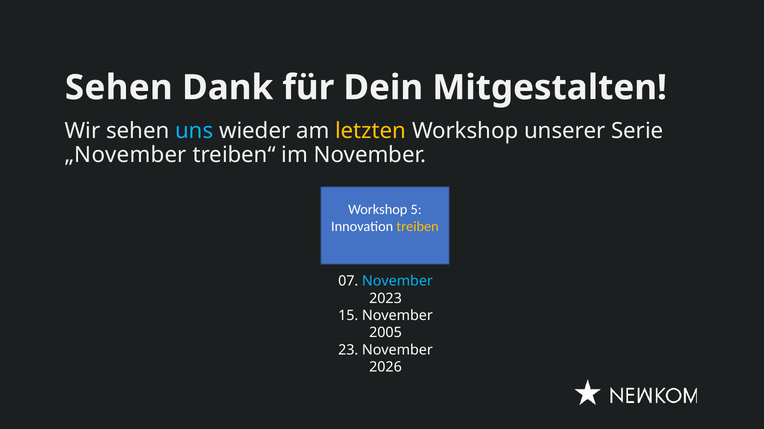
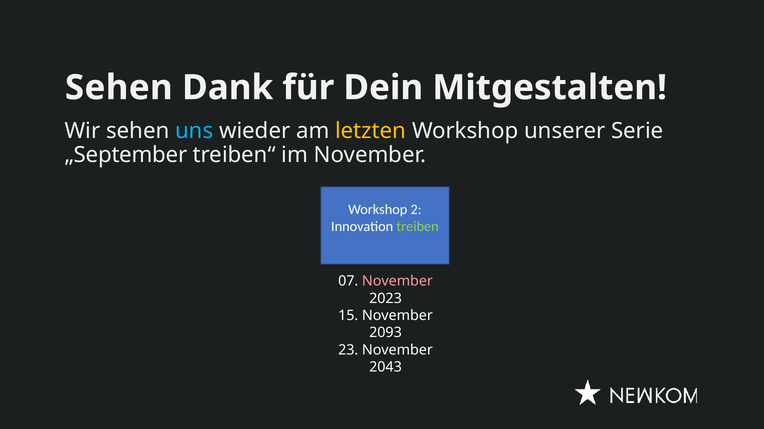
„November: „November -> „September
5: 5 -> 2
treiben colour: yellow -> light green
November at (397, 282) colour: light blue -> pink
2005: 2005 -> 2093
2026: 2026 -> 2043
